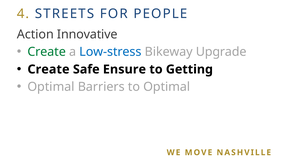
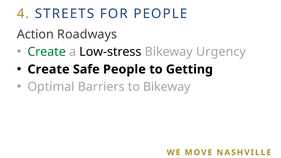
Innovative: Innovative -> Roadways
Low-stress colour: blue -> black
Upgrade: Upgrade -> Urgency
Safe Ensure: Ensure -> People
to Optimal: Optimal -> Bikeway
